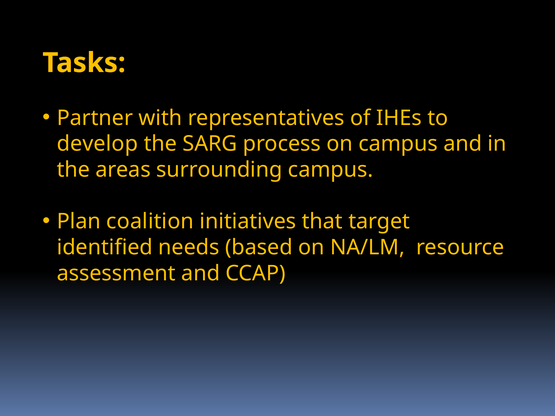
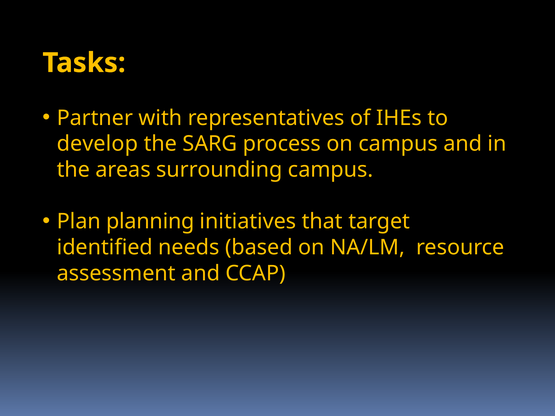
coalition: coalition -> planning
